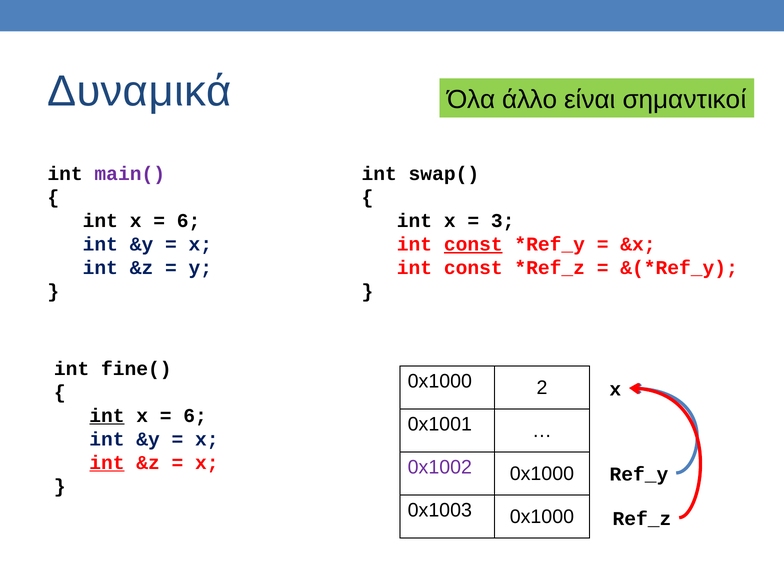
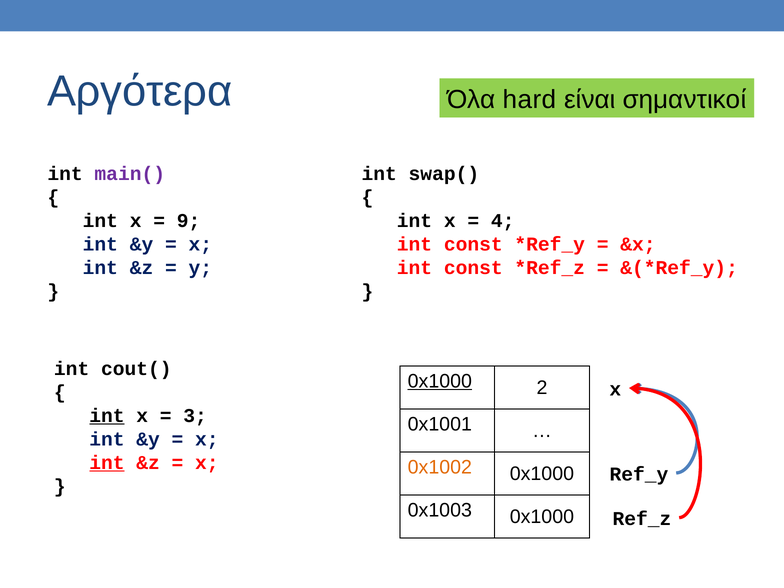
Δυναμικά: Δυναμικά -> Αργότερα
άλλο: άλλο -> hard
6 at (189, 221): 6 -> 9
3: 3 -> 4
const at (473, 244) underline: present -> none
fine(: fine( -> cout(
0x1000 at (440, 381) underline: none -> present
6 at (195, 416): 6 -> 3
0x1002 colour: purple -> orange
